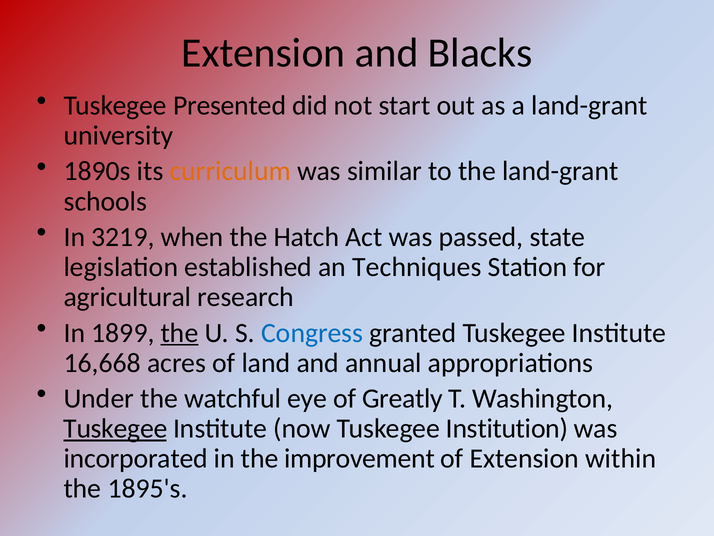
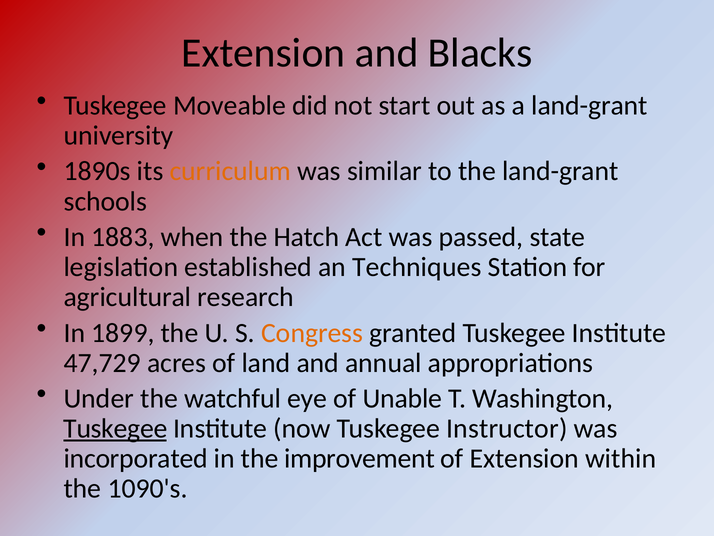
Presented: Presented -> Moveable
3219: 3219 -> 1883
the at (180, 333) underline: present -> none
Congress colour: blue -> orange
16,668: 16,668 -> 47,729
Greatly: Greatly -> Unable
Institution: Institution -> Instructor
1895's: 1895's -> 1090's
